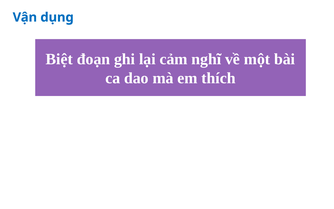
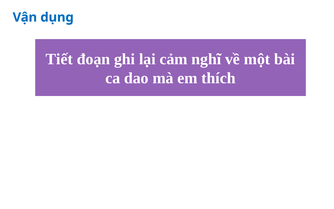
Biệt: Biệt -> Tiết
